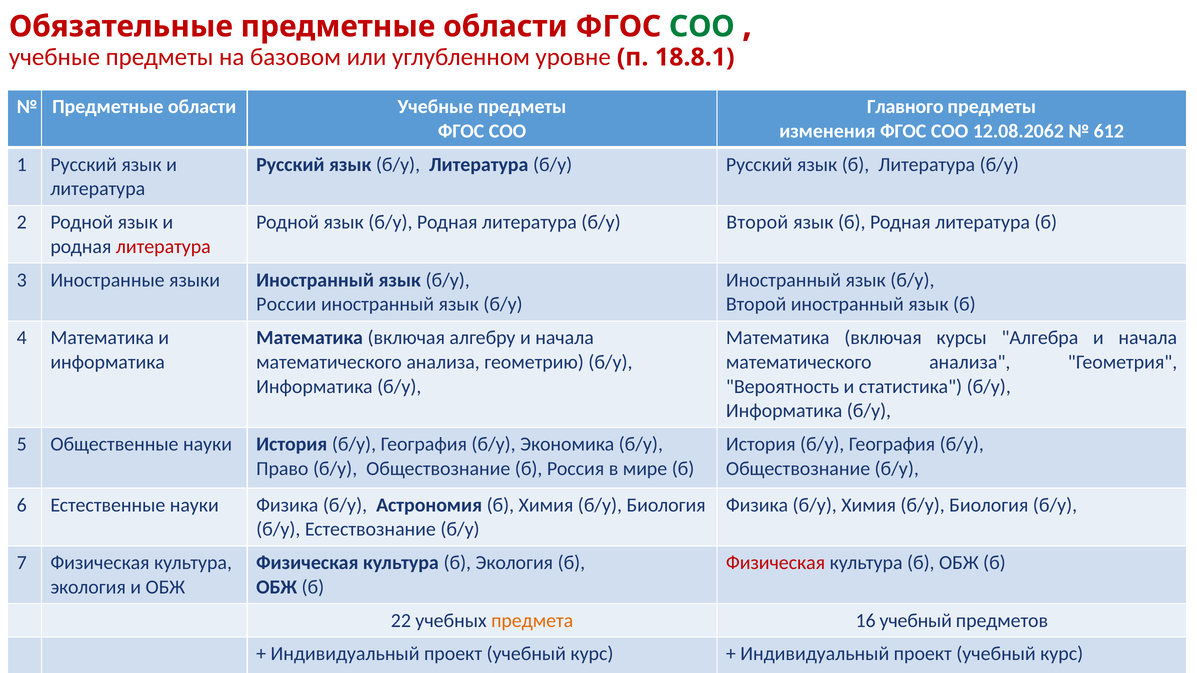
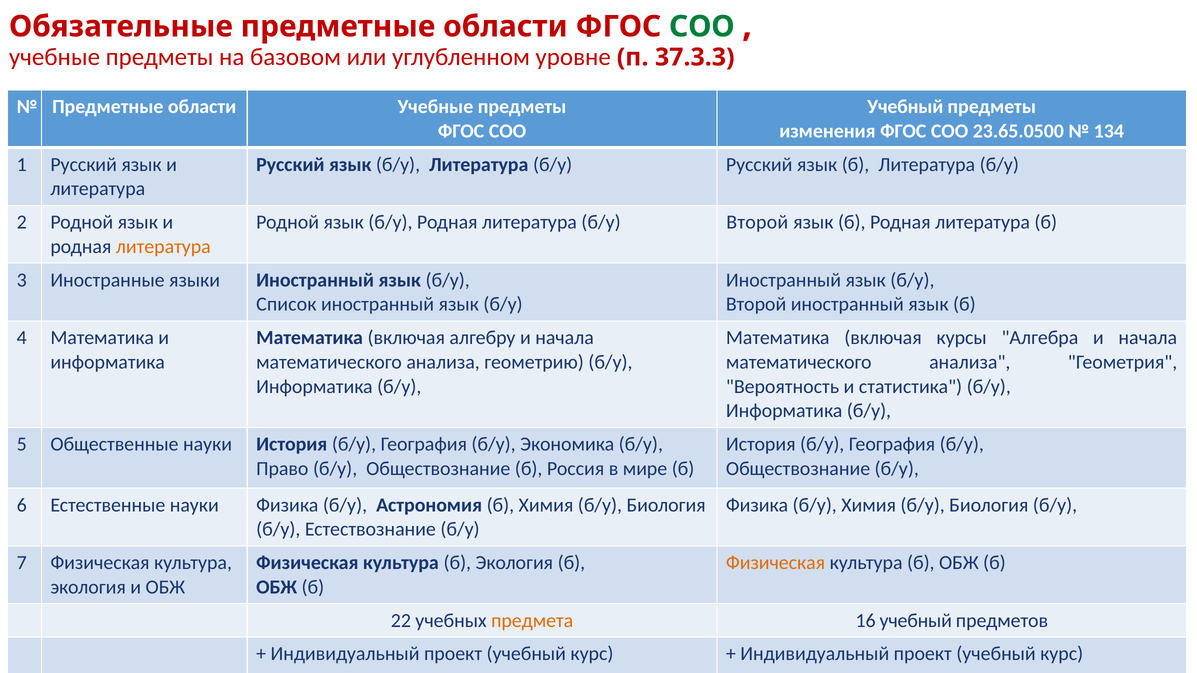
18.8.1: 18.8.1 -> 37.3.3
Главного at (905, 107): Главного -> Учебный
12.08.2062: 12.08.2062 -> 23.65.0500
612: 612 -> 134
литература at (163, 247) colour: red -> orange
России: России -> Список
Физическая at (776, 563) colour: red -> orange
